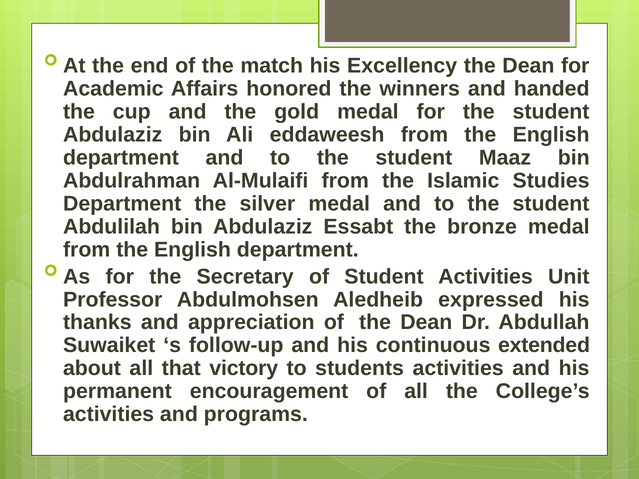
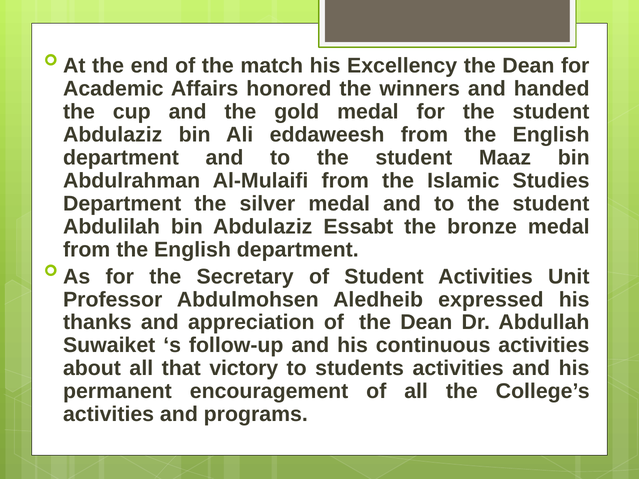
continuous extended: extended -> activities
